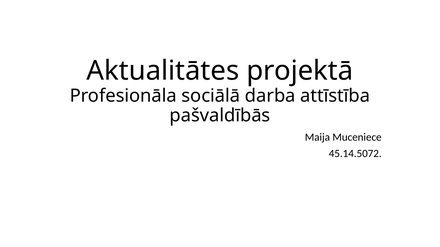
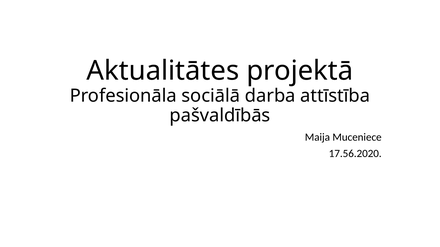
45.14.5072: 45.14.5072 -> 17.56.2020
